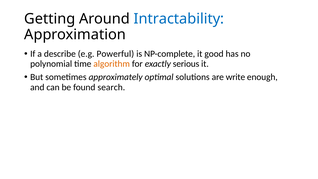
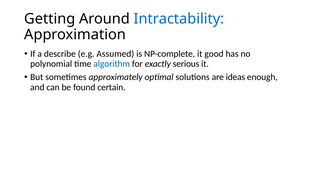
Powerful: Powerful -> Assumed
algorithm colour: orange -> blue
write: write -> ideas
search: search -> certain
